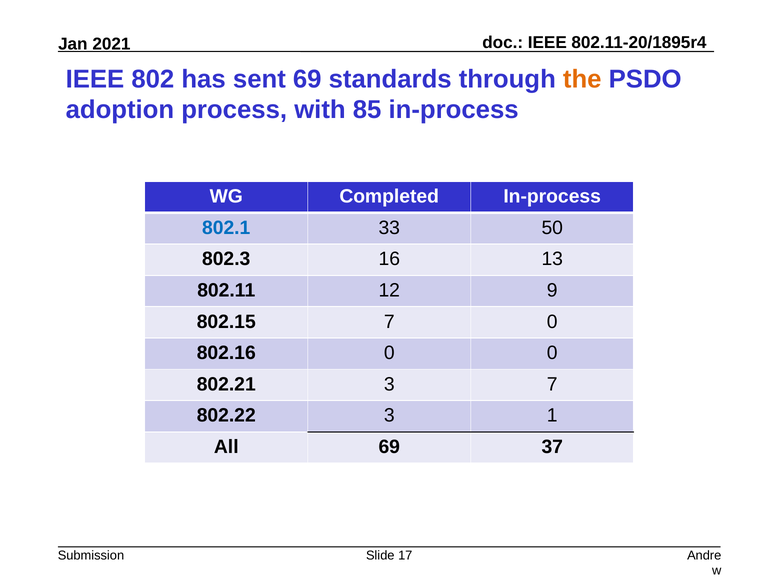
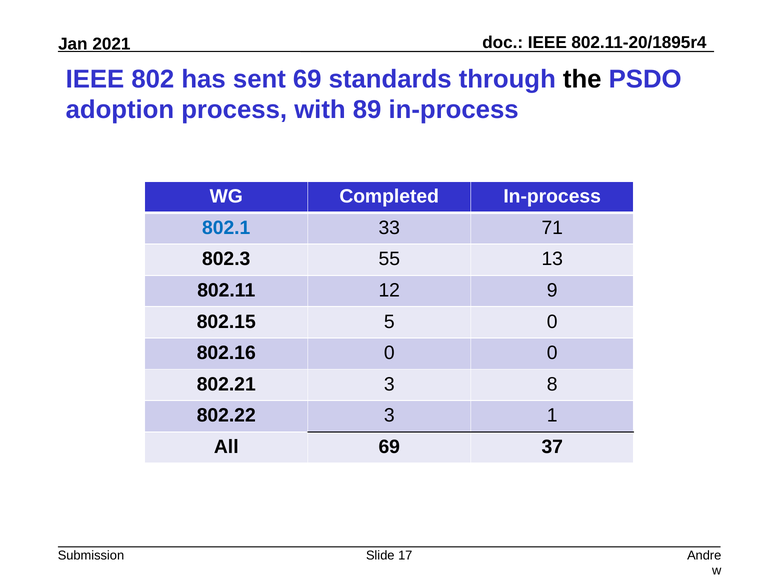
the colour: orange -> black
85: 85 -> 89
50: 50 -> 71
16: 16 -> 55
802.15 7: 7 -> 5
3 7: 7 -> 8
